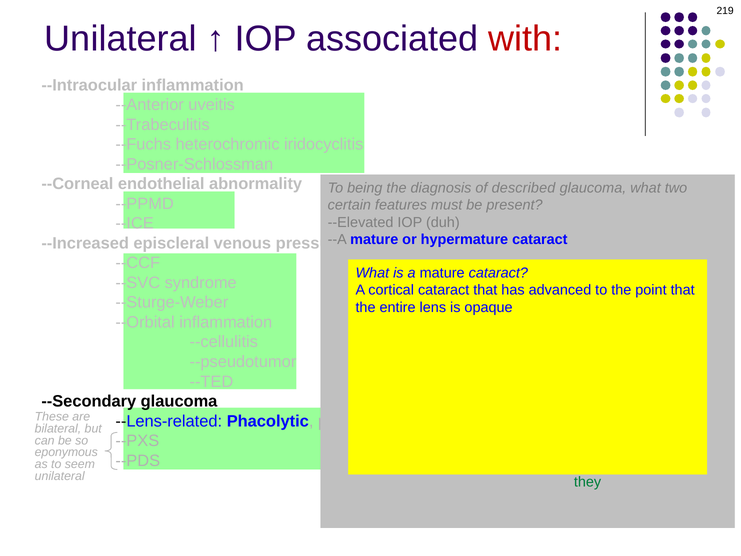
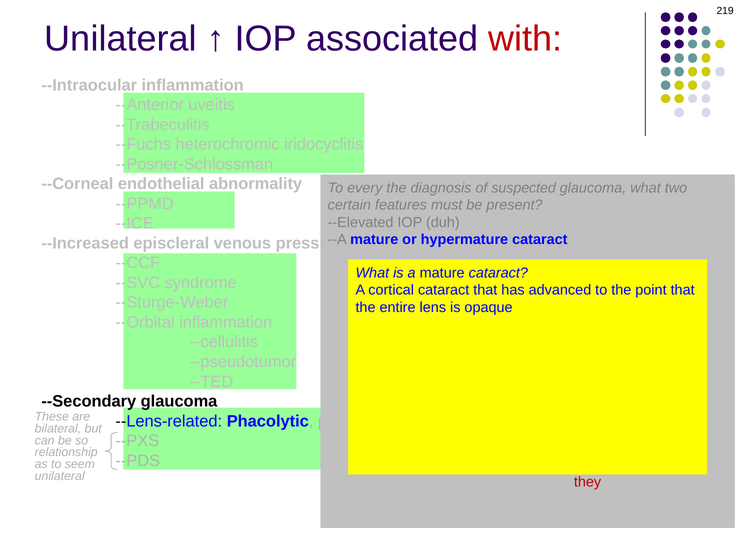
being: being -> every
described: described -> suspected
eponymous: eponymous -> relationship
they colour: green -> red
